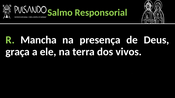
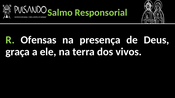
Mancha: Mancha -> Ofensas
